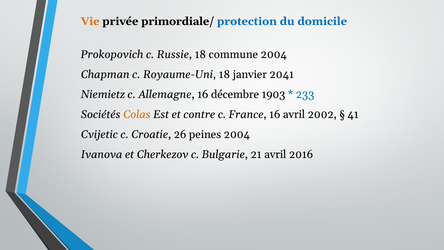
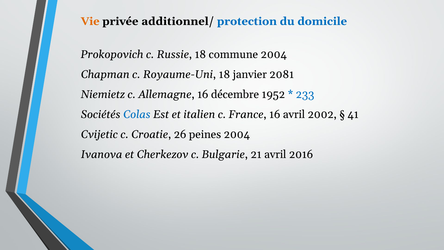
primordiale/: primordiale/ -> additionnel/
2041: 2041 -> 2081
1903: 1903 -> 1952
Colas colour: orange -> blue
contre: contre -> italien
